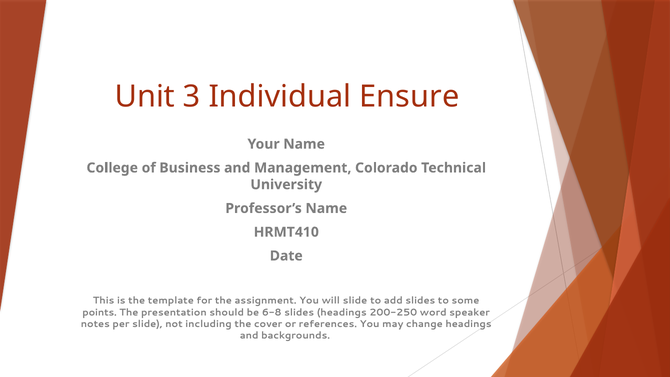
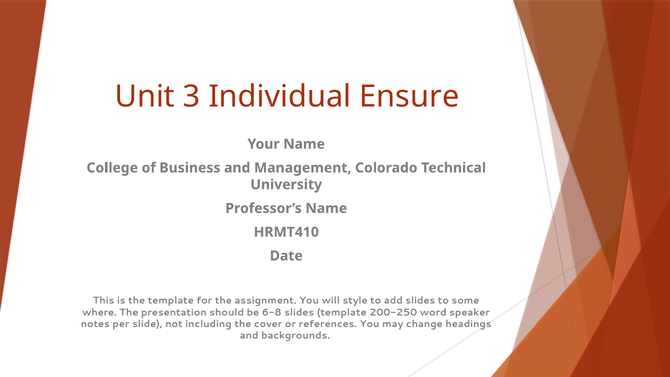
will slide: slide -> style
points: points -> where
slides headings: headings -> template
